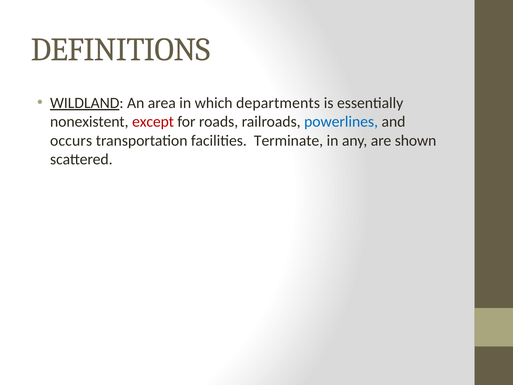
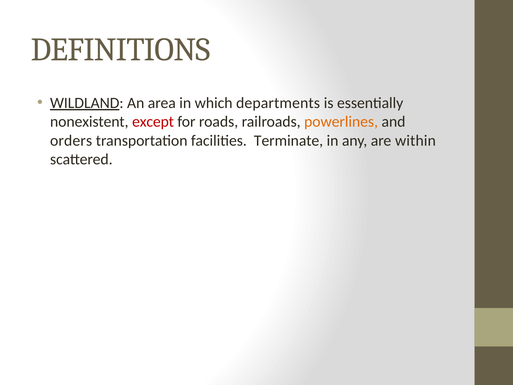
powerlines colour: blue -> orange
occurs: occurs -> orders
shown: shown -> within
